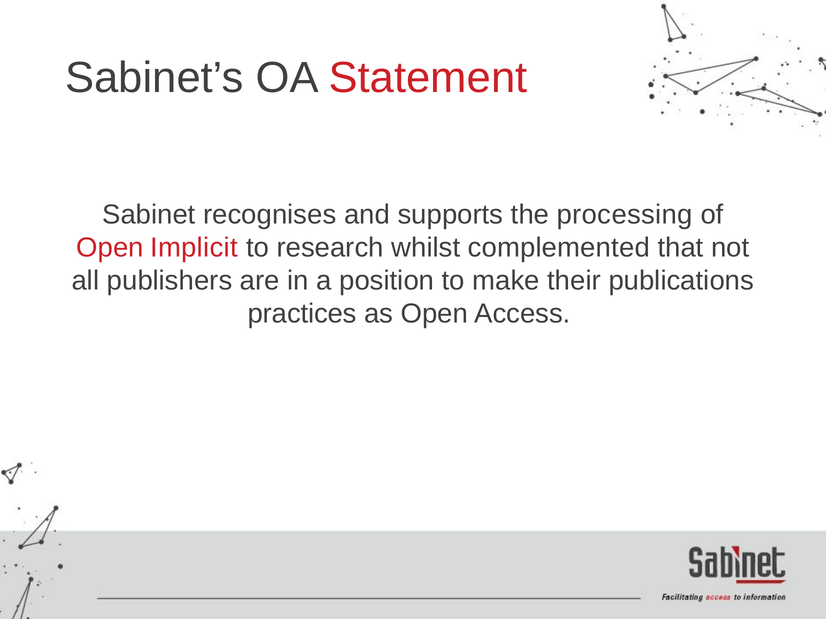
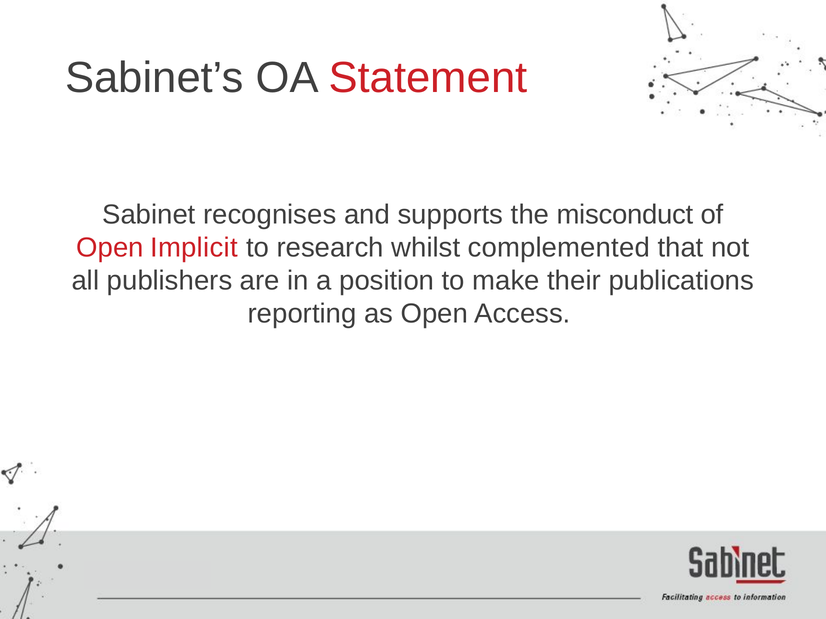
processing: processing -> misconduct
practices: practices -> reporting
